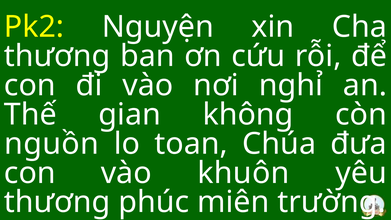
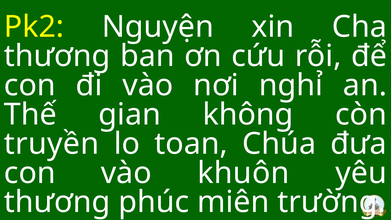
nguồn: nguồn -> truyền
